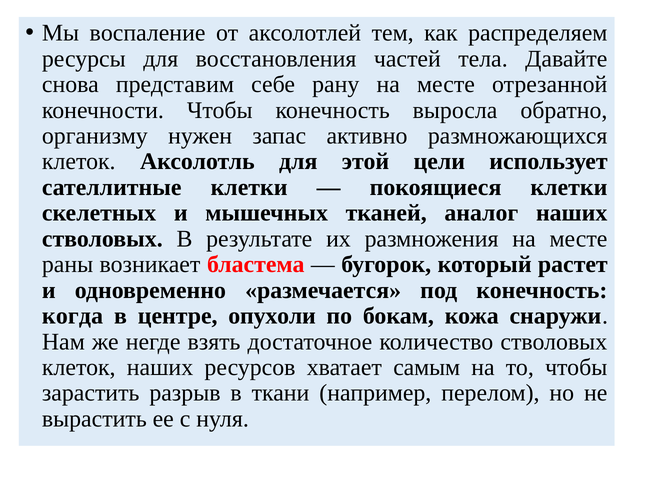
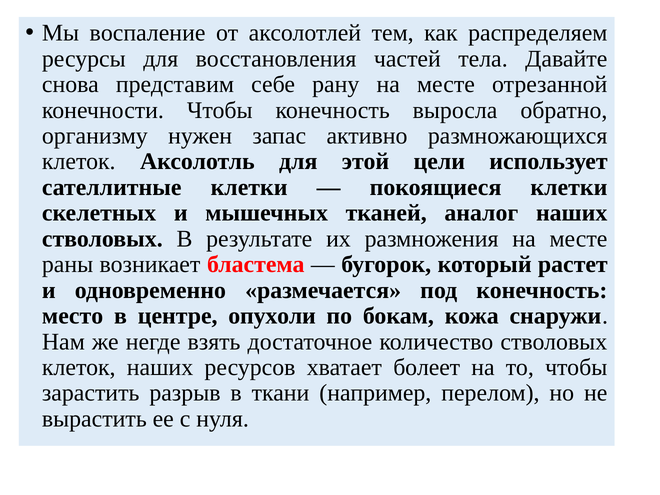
когда: когда -> место
самым: самым -> болеет
